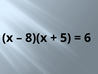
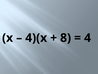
8)(х: 8)(х -> 4)(х
5: 5 -> 8
6: 6 -> 4
